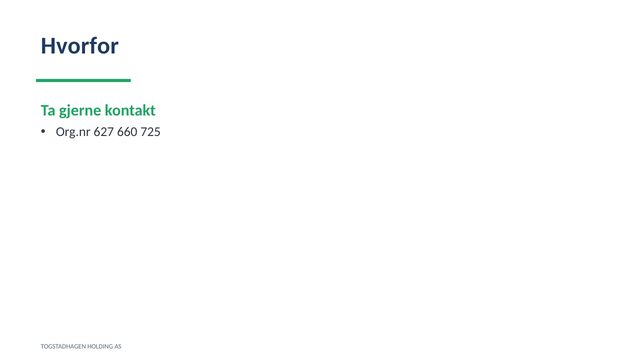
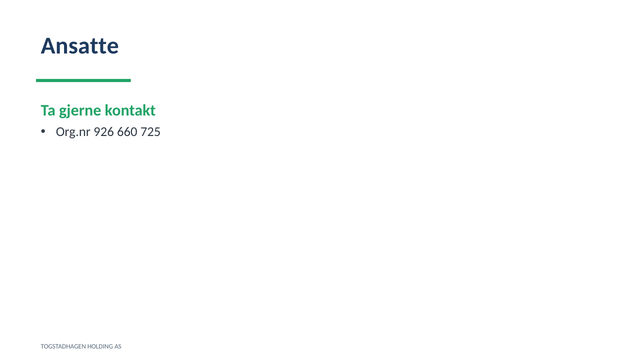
Hvorfor: Hvorfor -> Ansatte
627: 627 -> 926
